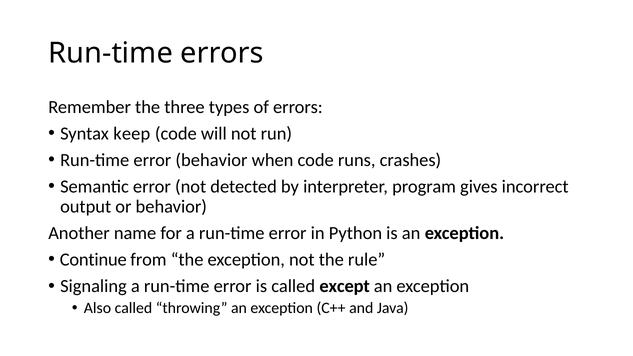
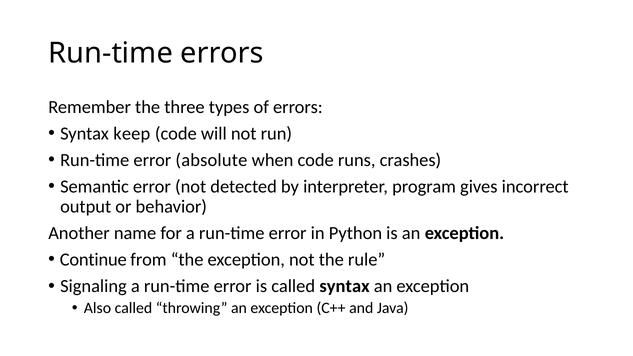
error behavior: behavior -> absolute
called except: except -> syntax
